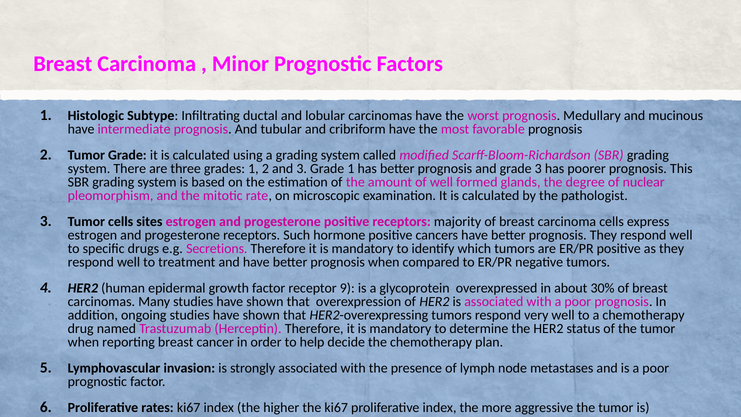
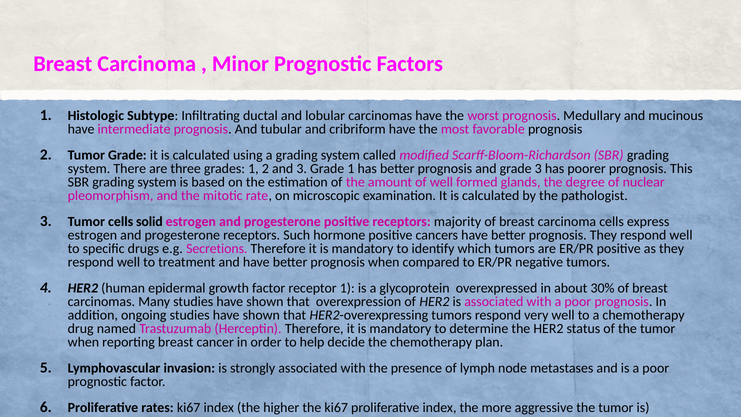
sites: sites -> solid
receptor 9: 9 -> 1
